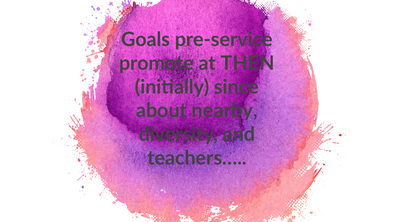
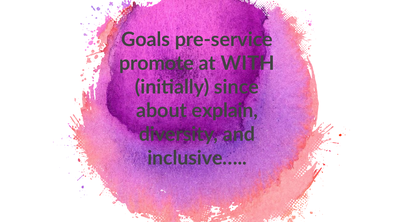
THEN: THEN -> WITH
nearby: nearby -> explain
teachers…: teachers… -> inclusive…
